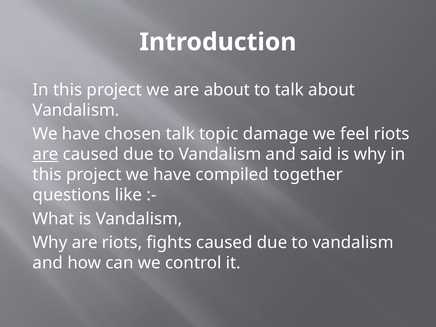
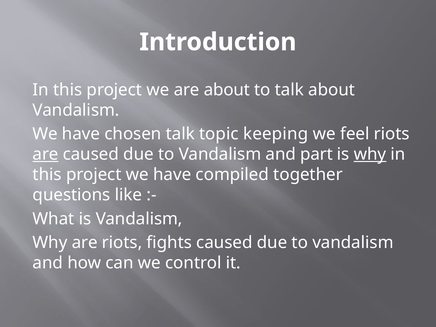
damage: damage -> keeping
said: said -> part
why at (370, 154) underline: none -> present
